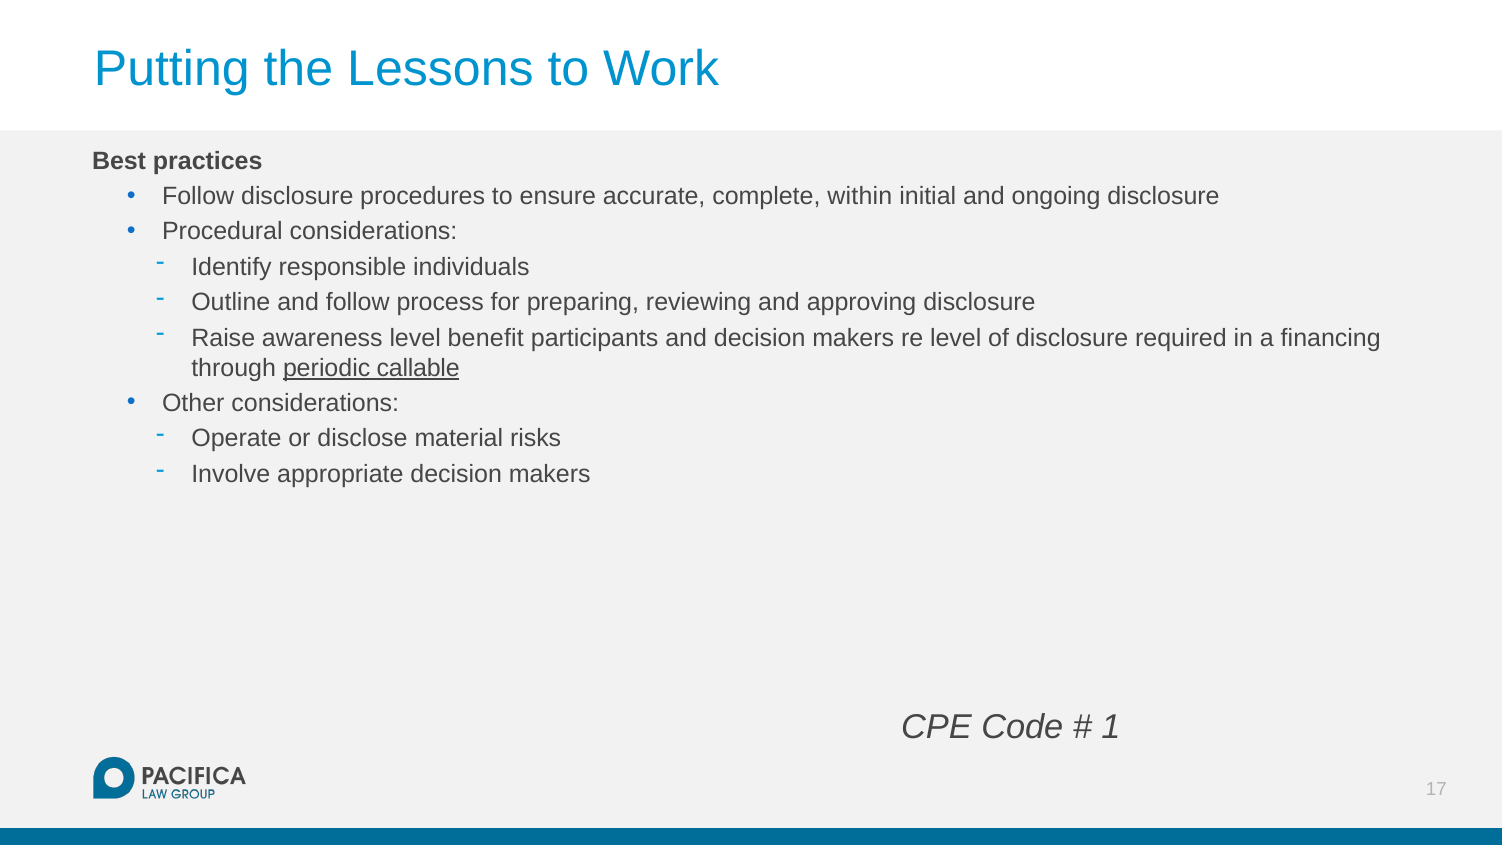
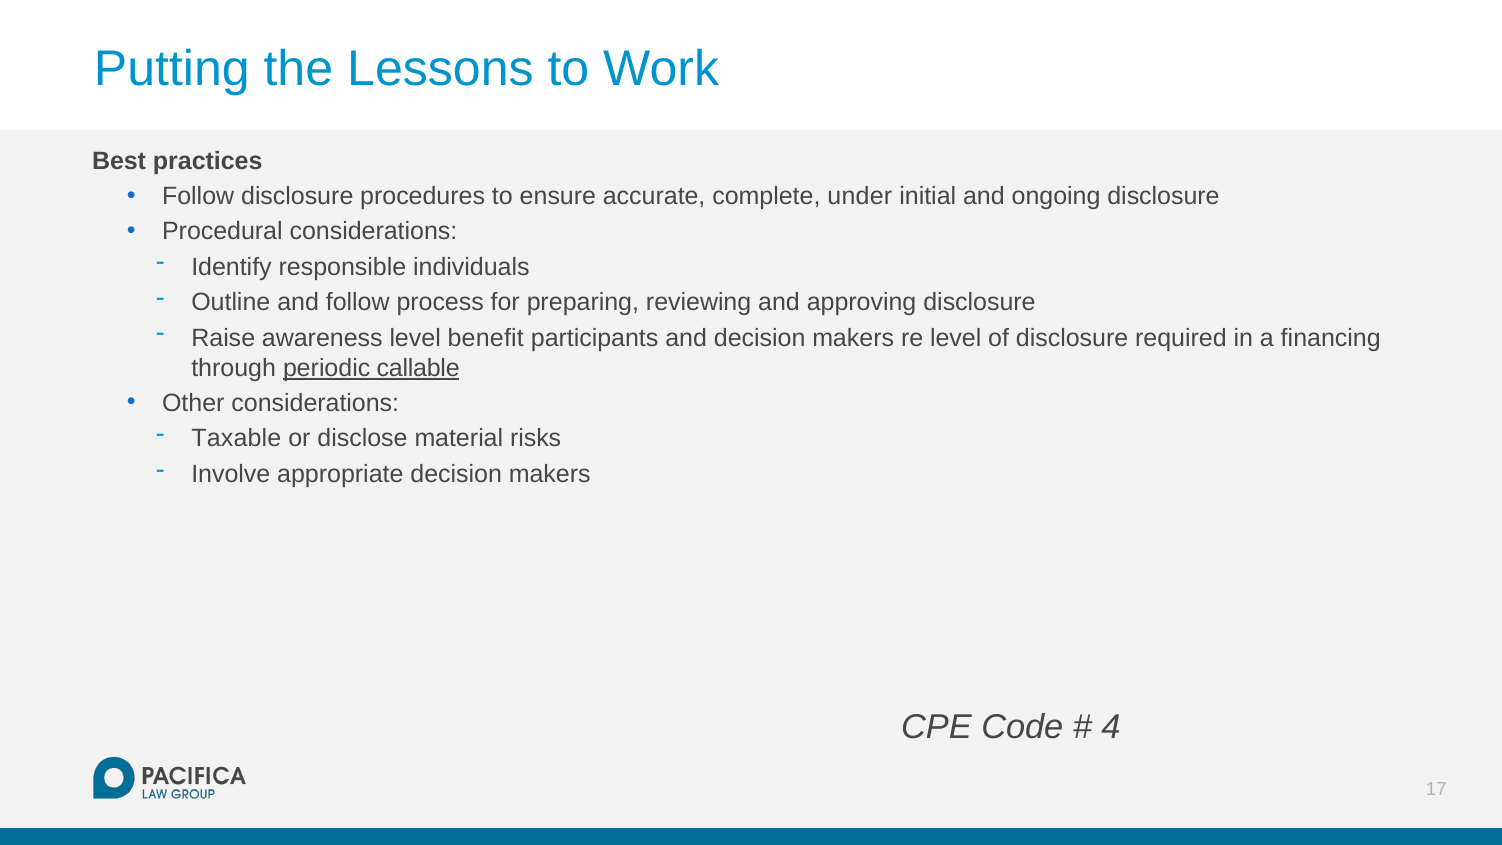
within: within -> under
Operate: Operate -> Taxable
1: 1 -> 4
